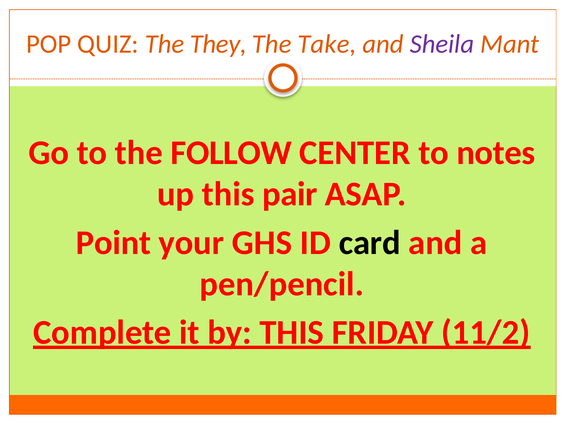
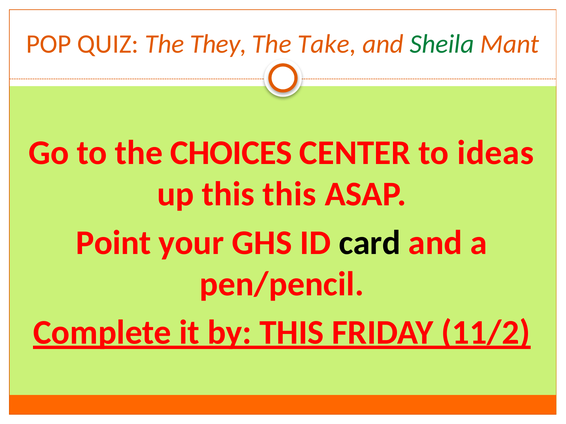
Sheila colour: purple -> green
FOLLOW: FOLLOW -> CHOICES
notes: notes -> ideas
this pair: pair -> this
